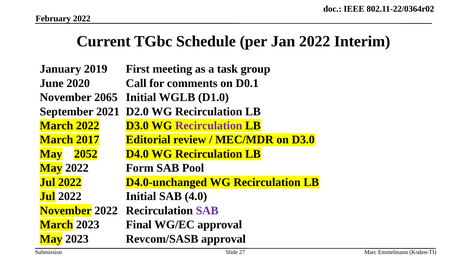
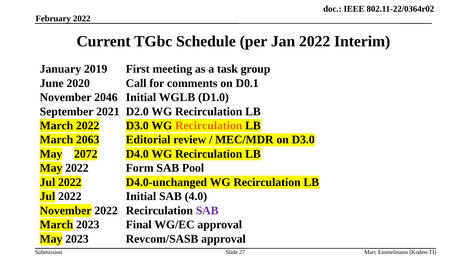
2065: 2065 -> 2046
Recirculation at (209, 125) colour: purple -> orange
2017: 2017 -> 2063
2052: 2052 -> 2072
